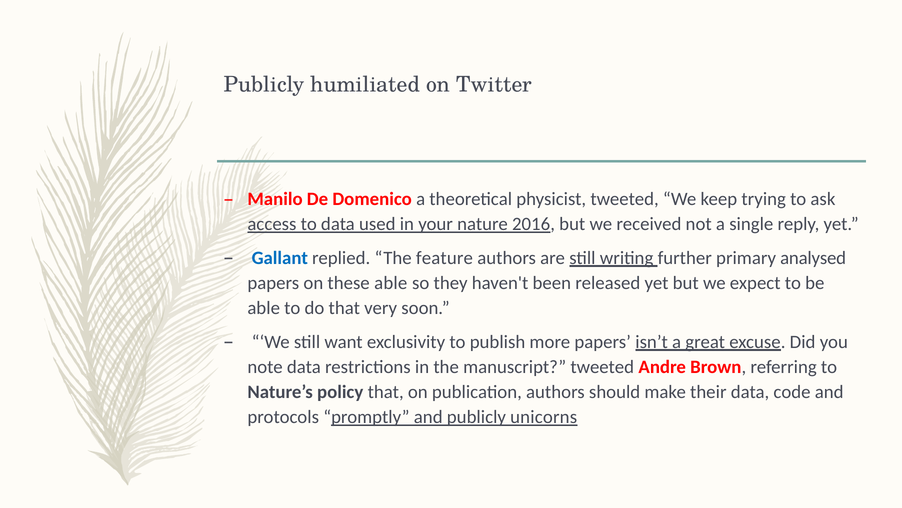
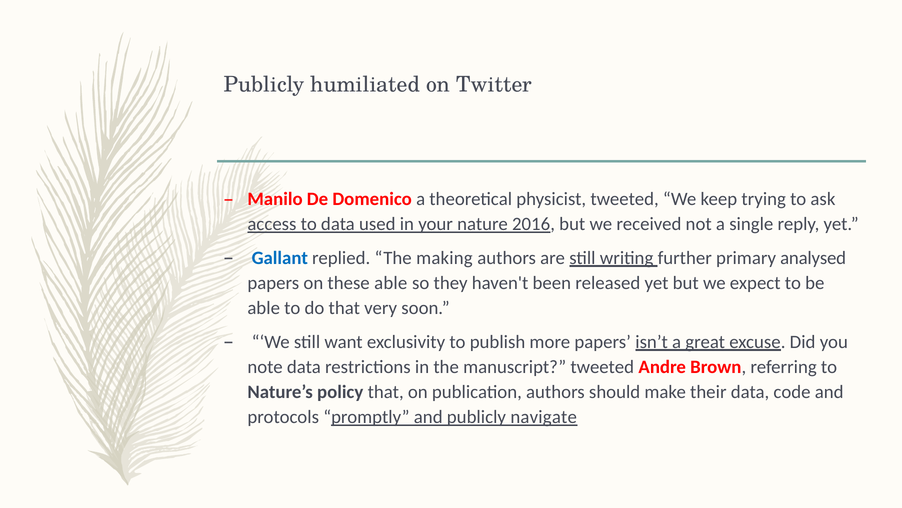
feature: feature -> making
unicorns: unicorns -> navigate
